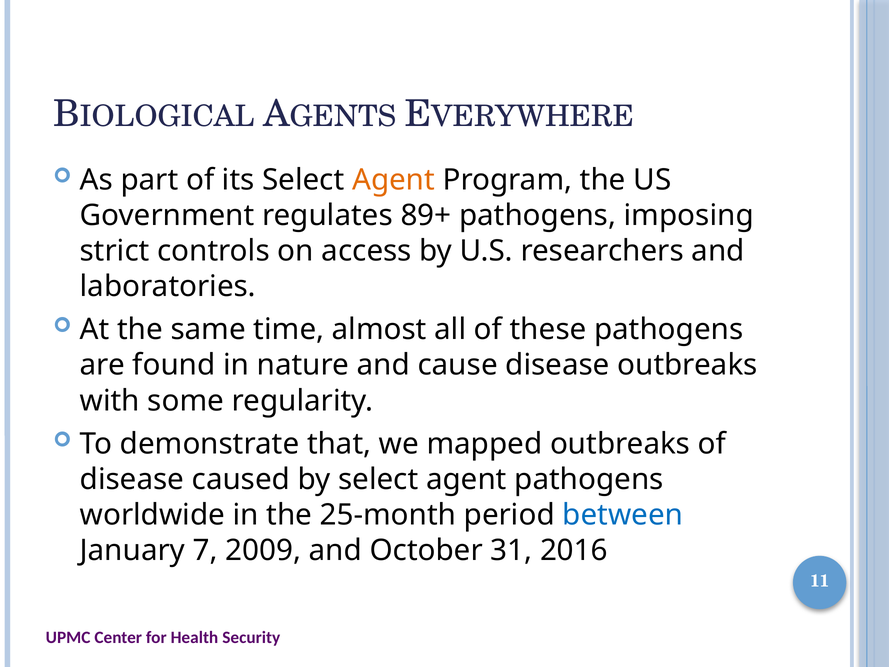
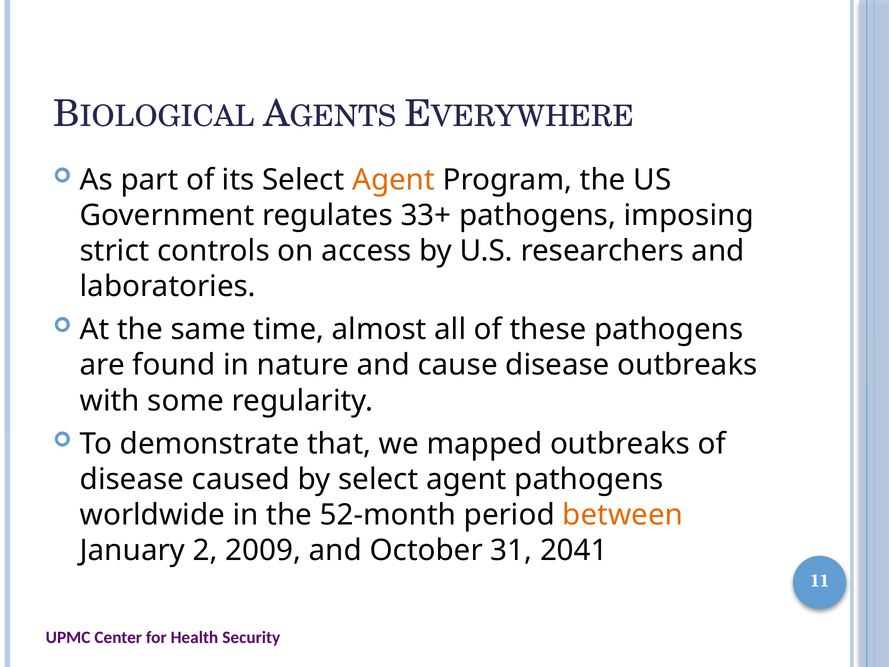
89+: 89+ -> 33+
25-month: 25-month -> 52-month
between colour: blue -> orange
7: 7 -> 2
2016: 2016 -> 2041
